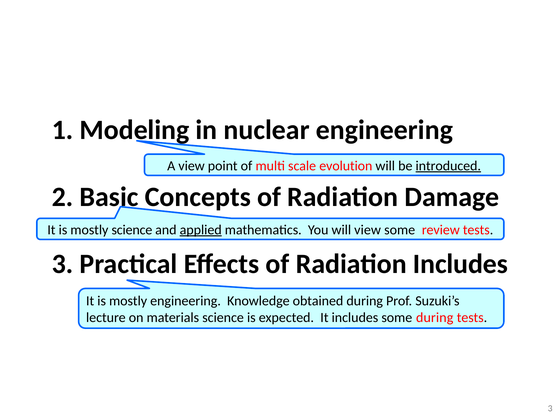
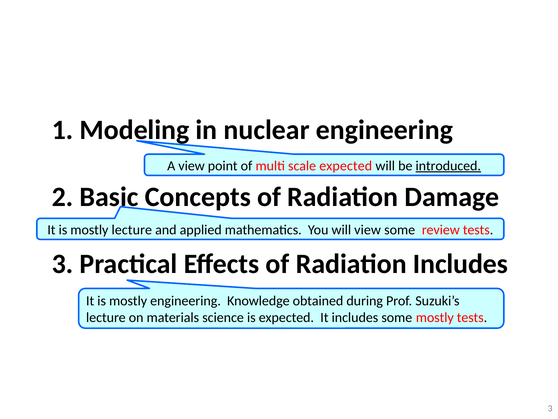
scale evolution: evolution -> expected
mostly science: science -> lecture
applied underline: present -> none
some during: during -> mostly
